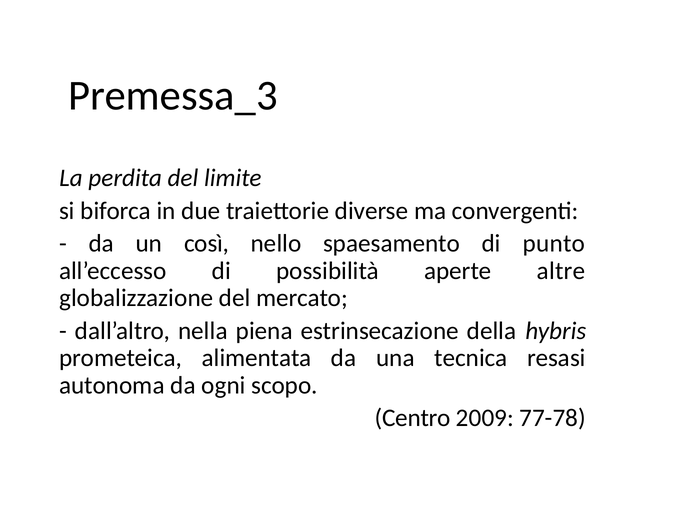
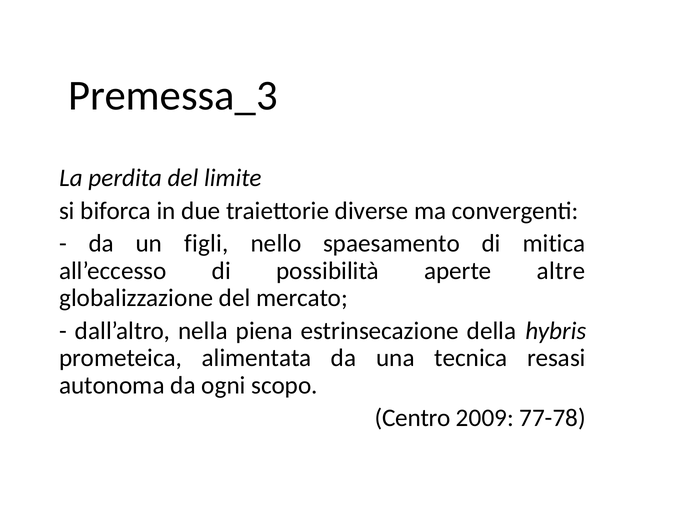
così: così -> figli
punto: punto -> mitica
